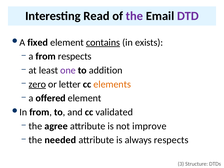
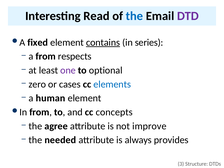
the at (134, 16) colour: purple -> blue
exists: exists -> series
addition: addition -> optional
zero underline: present -> none
letter: letter -> cases
elements colour: orange -> blue
offered: offered -> human
validated: validated -> concepts
always respects: respects -> provides
